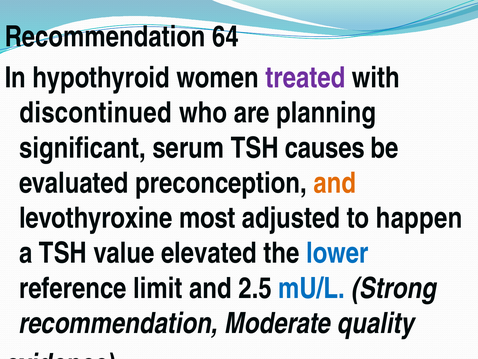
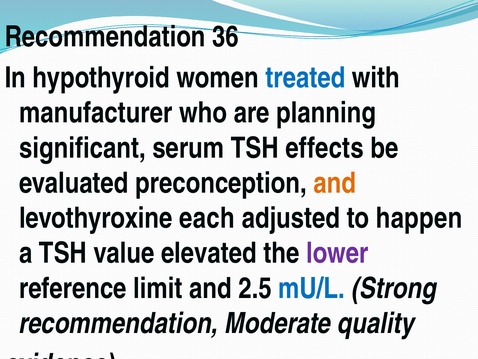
64: 64 -> 36
treated colour: purple -> blue
discontinued: discontinued -> manufacturer
causes: causes -> effects
most: most -> each
lower colour: blue -> purple
